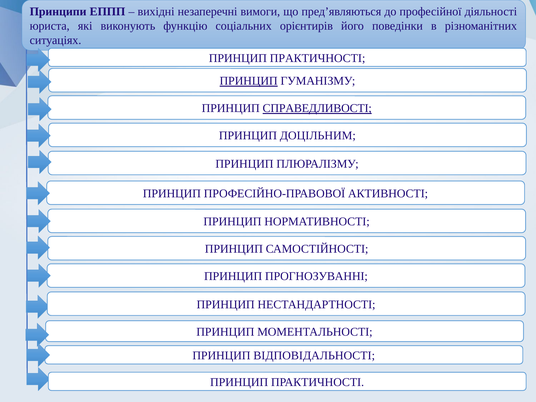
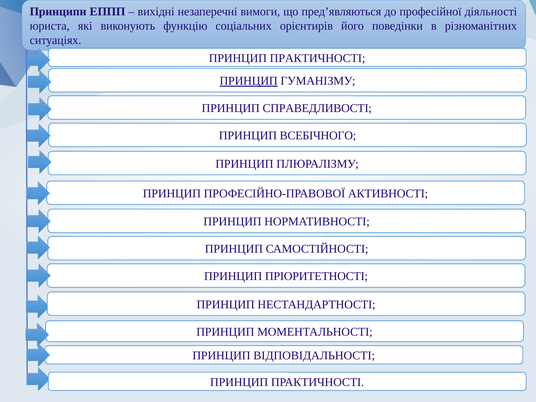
СПРАВЕДЛИВОСТІ underline: present -> none
ДОЦІЛЬНИМ: ДОЦІЛЬНИМ -> ВСЕБІЧНОГО
ПРОГНОЗУВАННІ: ПРОГНОЗУВАННІ -> ПРІОРИТЕТНОСТІ
